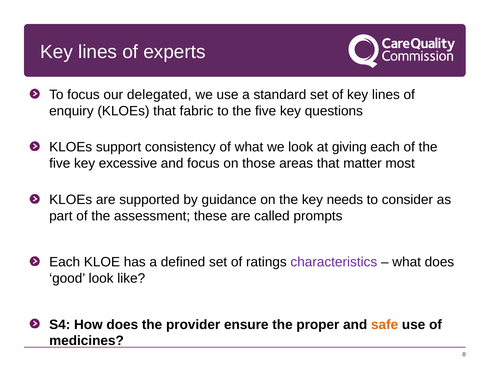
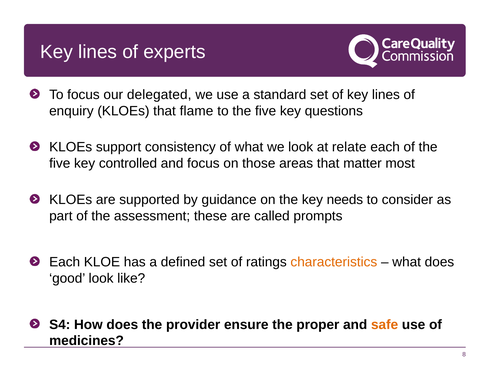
fabric: fabric -> flame
giving: giving -> relate
excessive: excessive -> controlled
characteristics colour: purple -> orange
